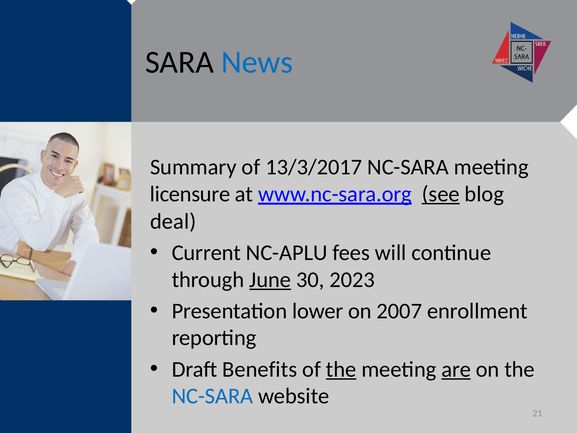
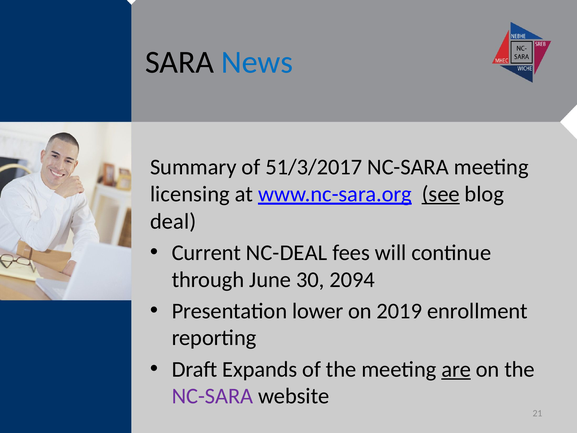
13/3/2017: 13/3/2017 -> 51/3/2017
licensure: licensure -> licensing
NC-APLU: NC-APLU -> NC-DEAL
June underline: present -> none
2023: 2023 -> 2094
2007: 2007 -> 2019
Benefits: Benefits -> Expands
the at (341, 369) underline: present -> none
NC-SARA at (212, 396) colour: blue -> purple
